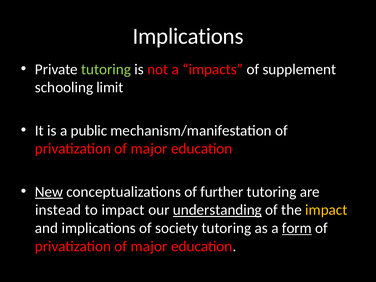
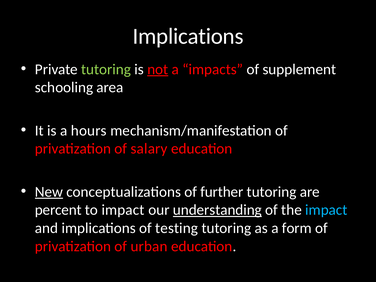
not underline: none -> present
limit: limit -> area
public: public -> hours
major at (149, 149): major -> salary
instead: instead -> percent
impact at (326, 210) colour: yellow -> light blue
society: society -> testing
form underline: present -> none
major at (149, 246): major -> urban
